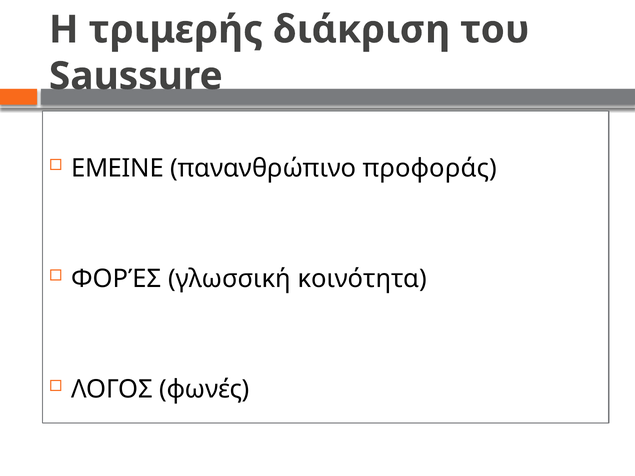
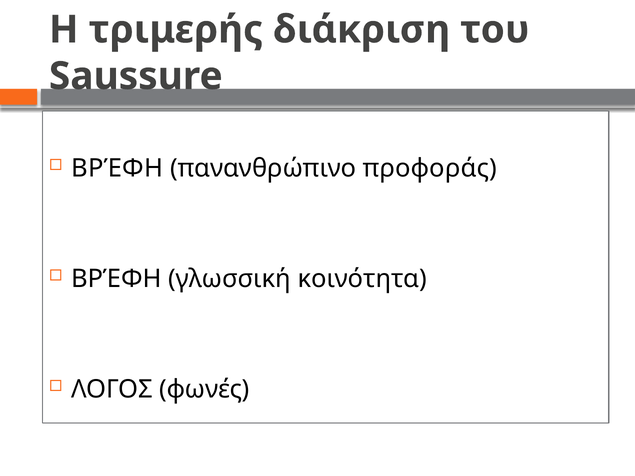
ΕΜΕΙΝΕ at (117, 168): ΕΜΕΙΝΕ -> ΒΡΈΦΗ
ΦΟΡΈΣ at (116, 279): ΦΟΡΈΣ -> ΒΡΈΦΗ
